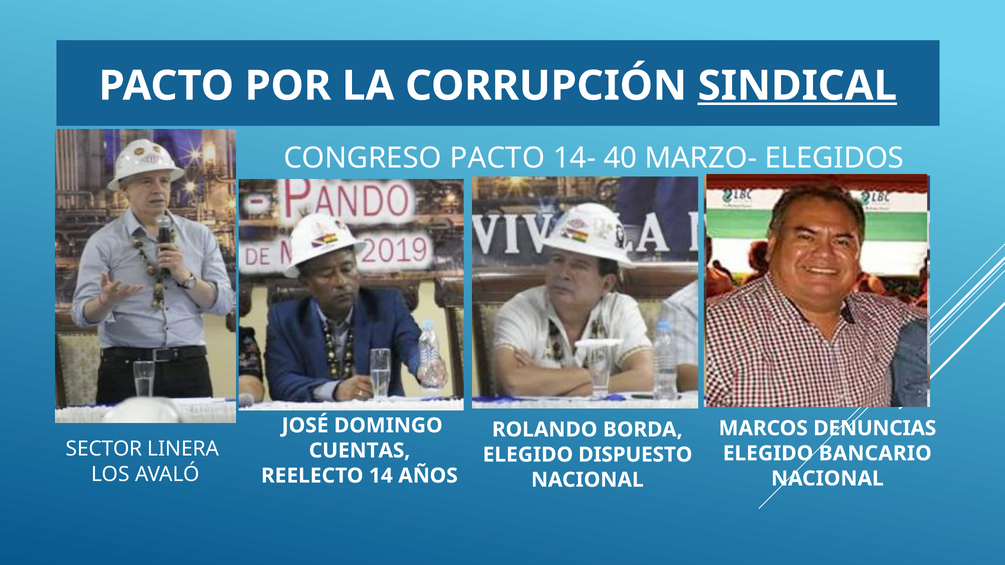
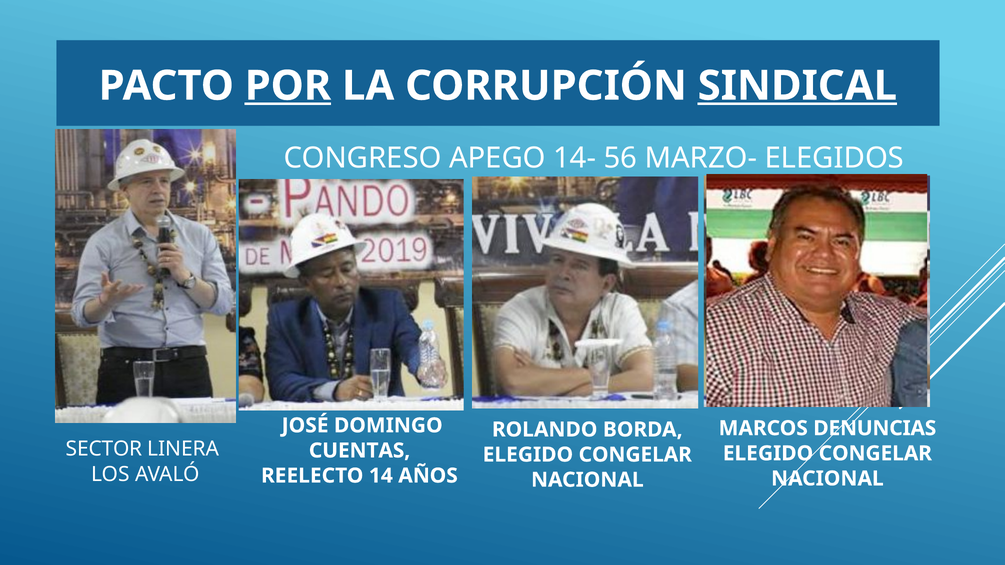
POR underline: none -> present
CONGRESO PACTO: PACTO -> APEGO
40: 40 -> 56
BANCARIO at (875, 454): BANCARIO -> CONGELAR
DISPUESTO at (635, 455): DISPUESTO -> CONGELAR
